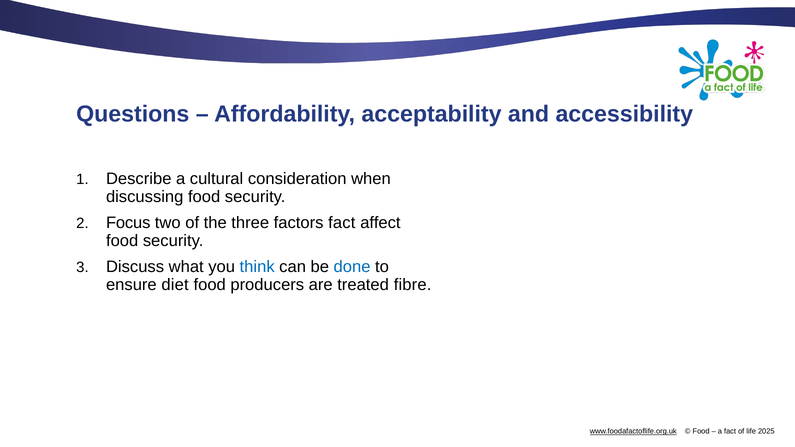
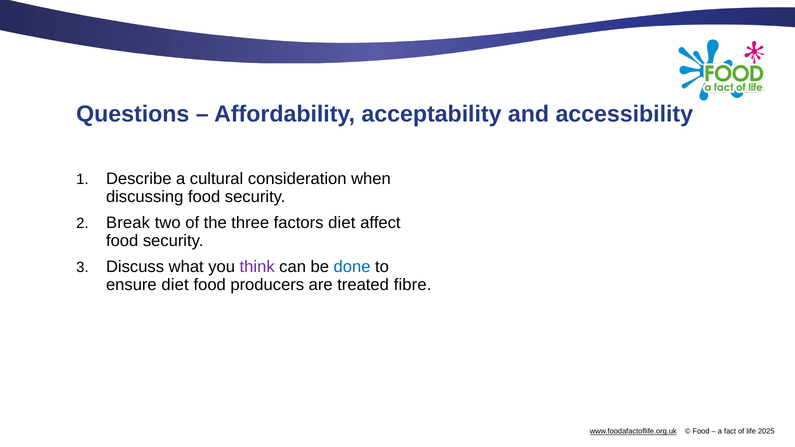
Focus: Focus -> Break
factors fact: fact -> diet
think colour: blue -> purple
